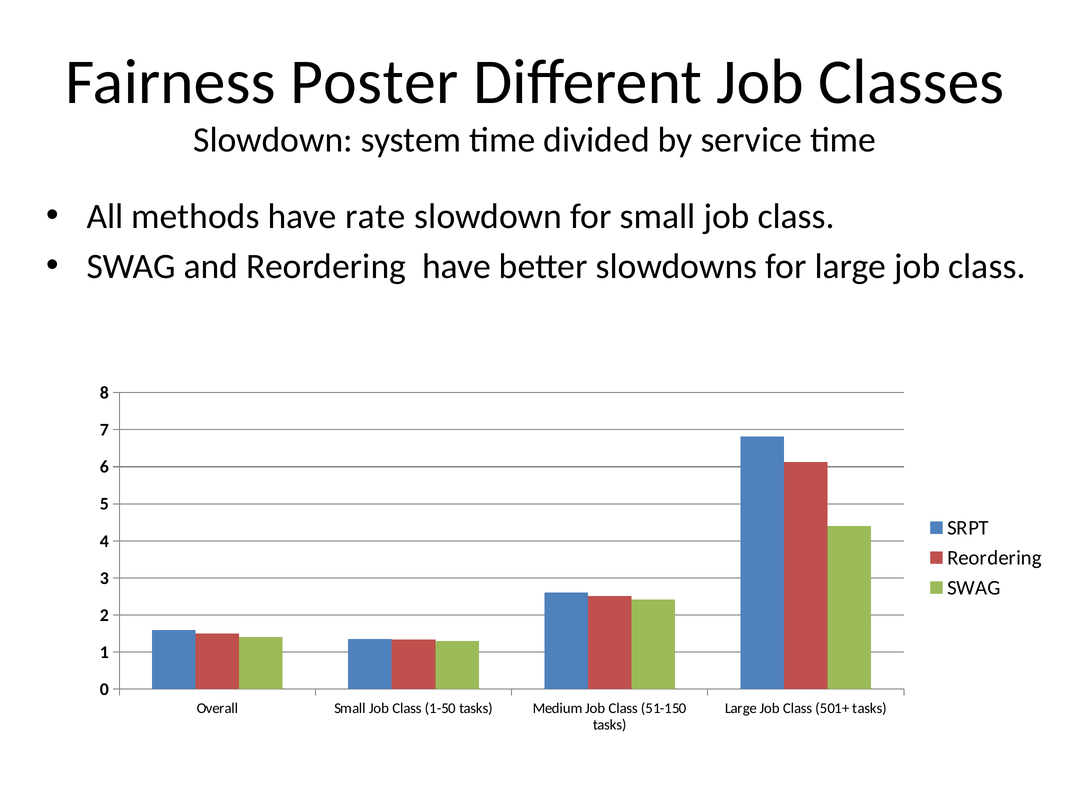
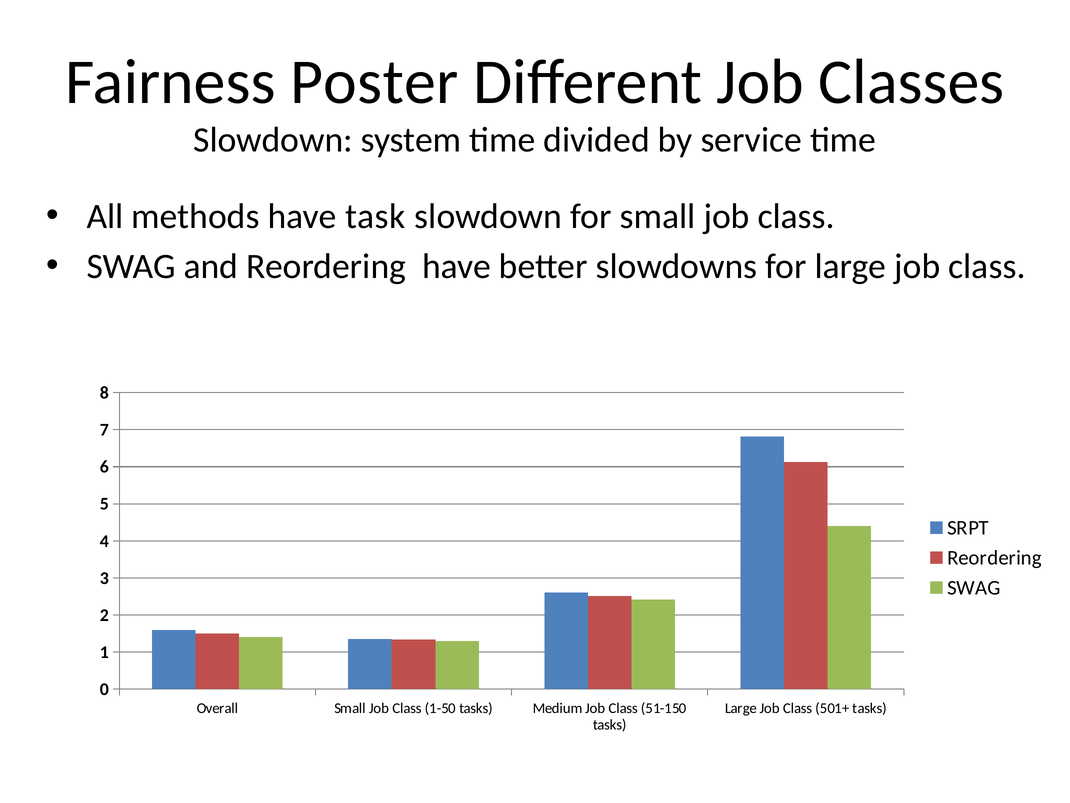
rate: rate -> task
